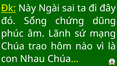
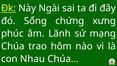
dũng: dũng -> xưng
